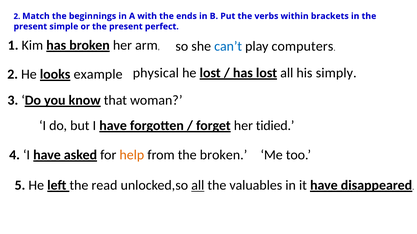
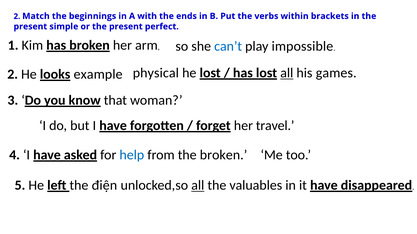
computers: computers -> impossible
all at (287, 73) underline: none -> present
simply: simply -> games
tidied: tidied -> travel
help colour: orange -> blue
read: read -> điện
